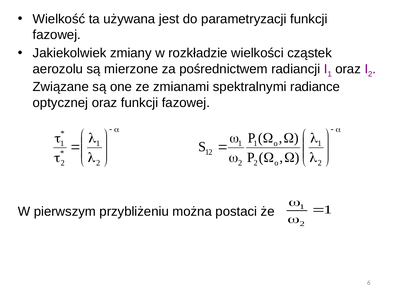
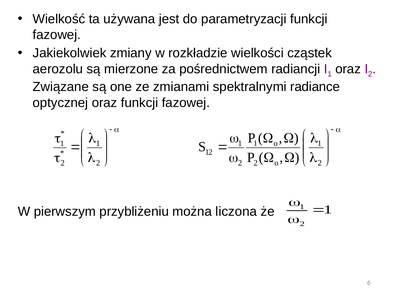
postaci: postaci -> liczona
